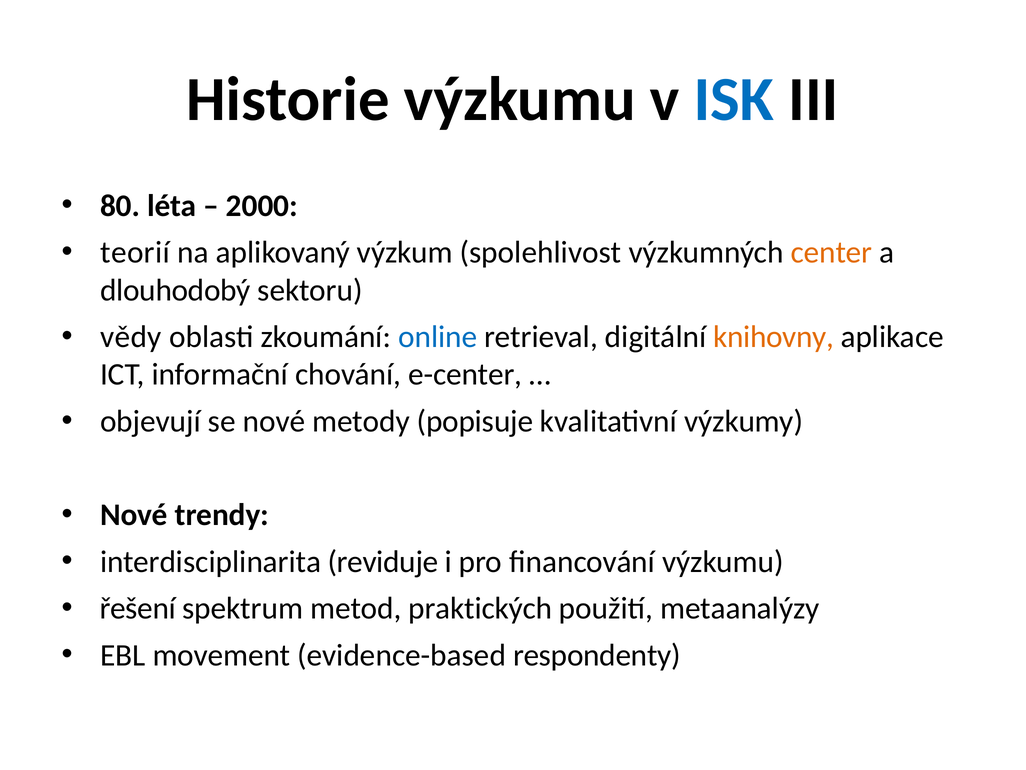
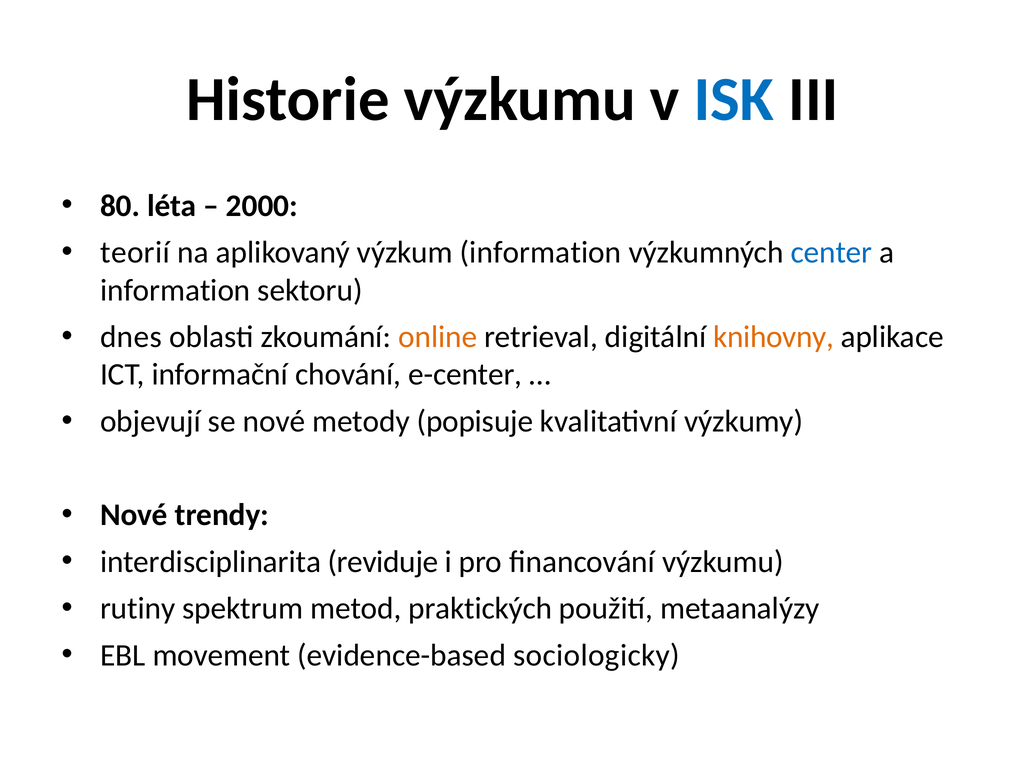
výzkum spolehlivost: spolehlivost -> information
center colour: orange -> blue
dlouhodobý at (175, 290): dlouhodobý -> information
vědy: vědy -> dnes
online colour: blue -> orange
řešení: řešení -> rutiny
respondenty: respondenty -> sociologicky
